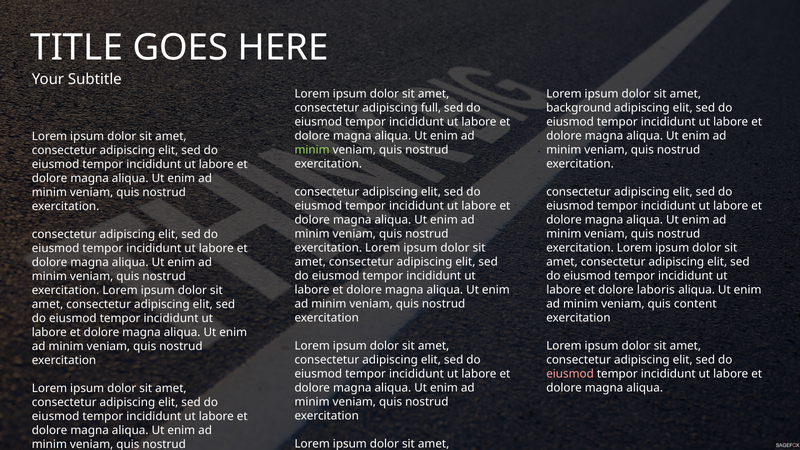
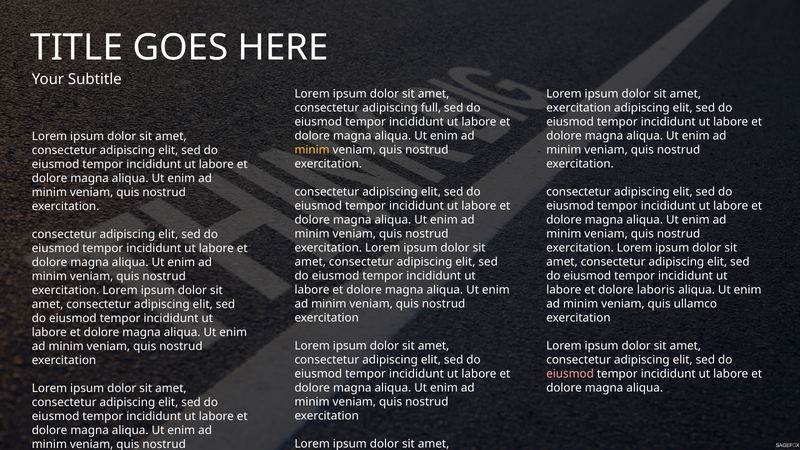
background at (579, 108): background -> exercitation
minim at (312, 150) colour: light green -> yellow
content: content -> ullamco
